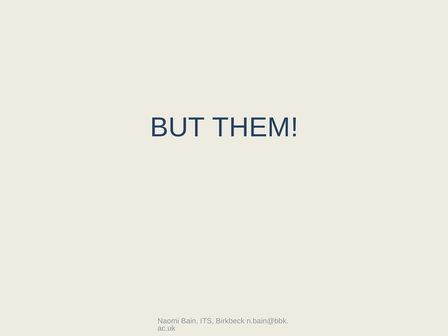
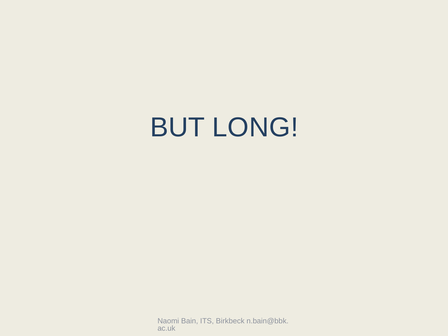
THEM: THEM -> LONG
